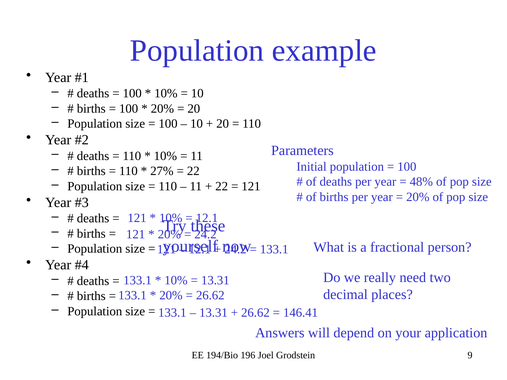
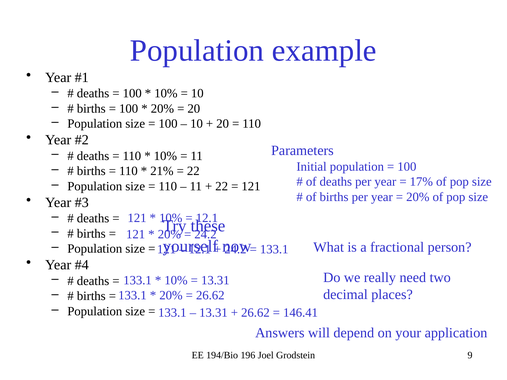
27%: 27% -> 21%
48%: 48% -> 17%
